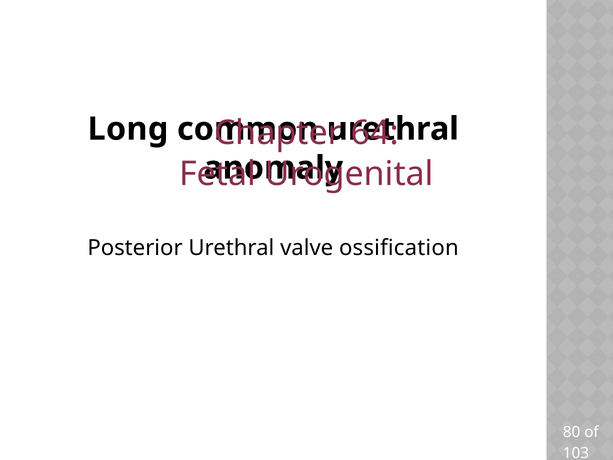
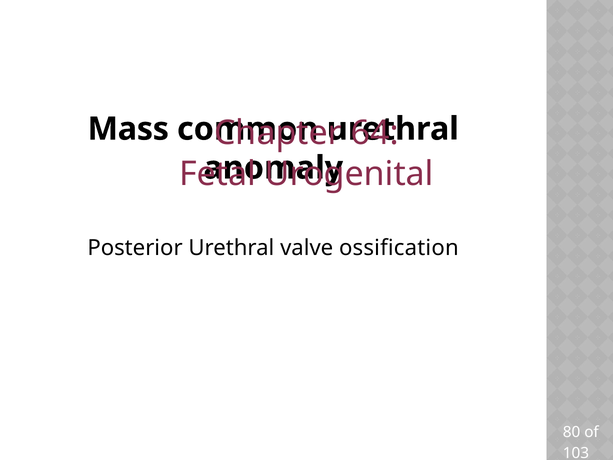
Long: Long -> Mass
